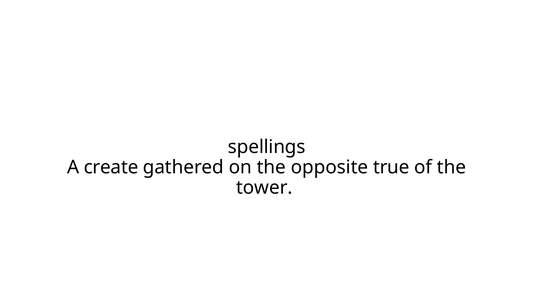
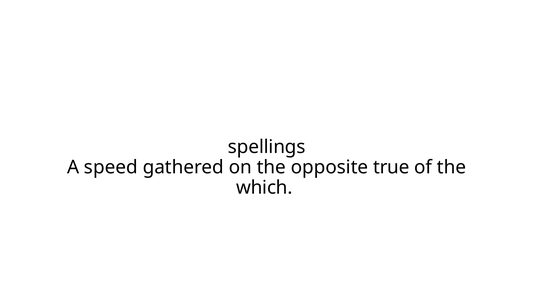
create: create -> speed
tower: tower -> which
